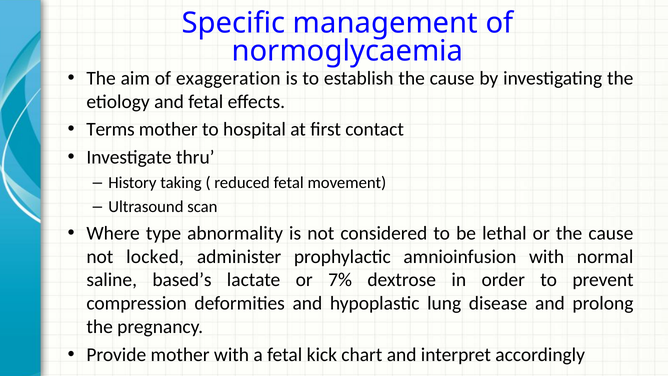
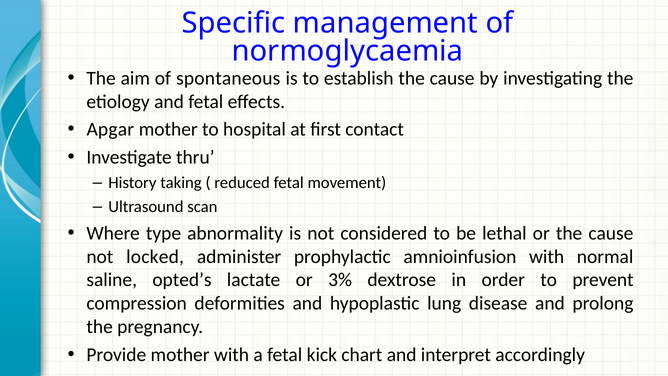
exaggeration: exaggeration -> spontaneous
Terms: Terms -> Apgar
based’s: based’s -> opted’s
7%: 7% -> 3%
